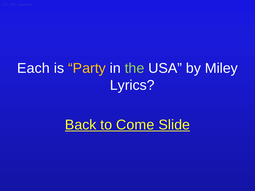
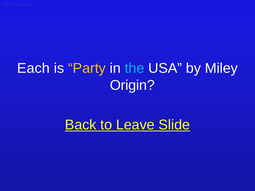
the colour: light green -> light blue
Lyrics: Lyrics -> Origin
Come: Come -> Leave
